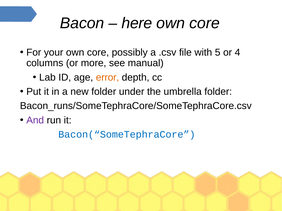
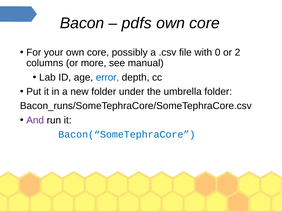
here: here -> pdfs
5: 5 -> 0
4: 4 -> 2
error colour: orange -> blue
